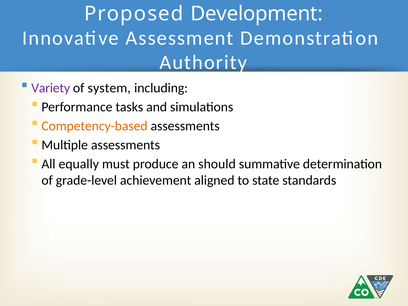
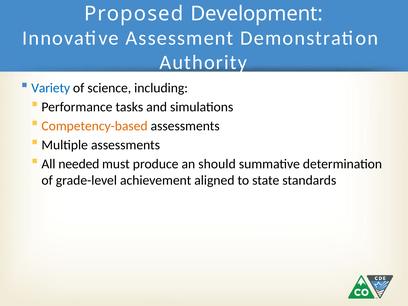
Variety colour: purple -> blue
system: system -> science
equally: equally -> needed
